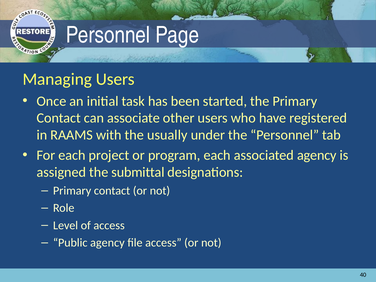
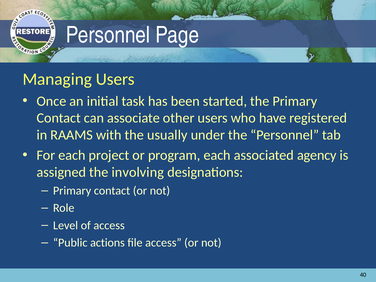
submittal: submittal -> involving
Public agency: agency -> actions
